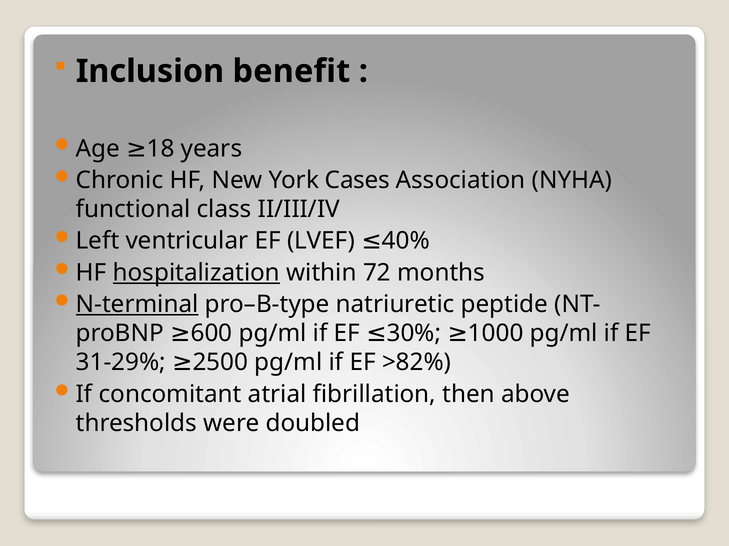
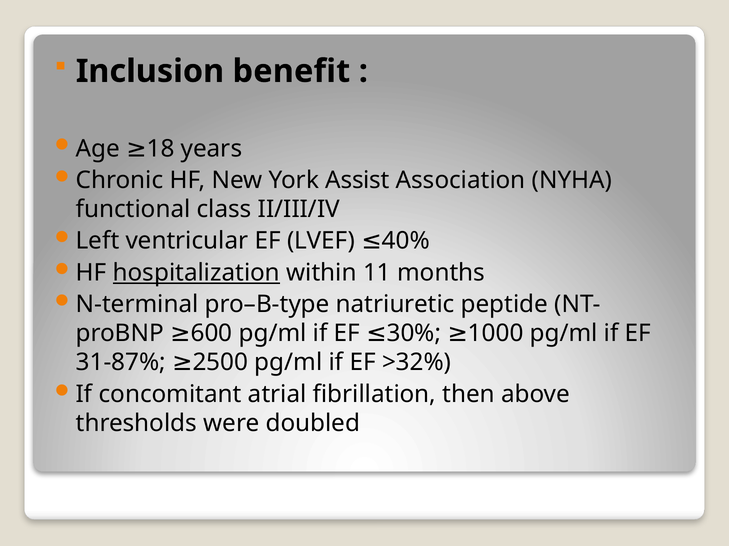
Cases: Cases -> Assist
72: 72 -> 11
N-terminal underline: present -> none
31-29%: 31-29% -> 31-87%
>82%: >82% -> >32%
